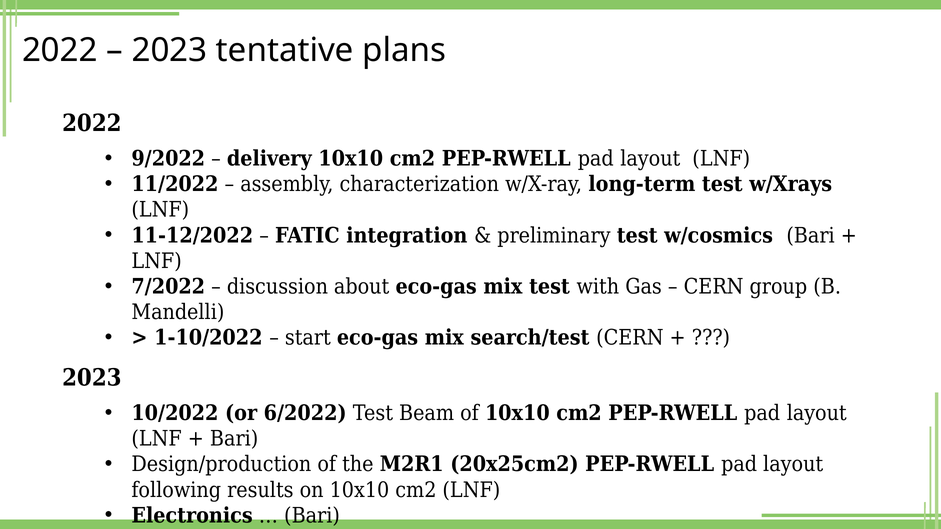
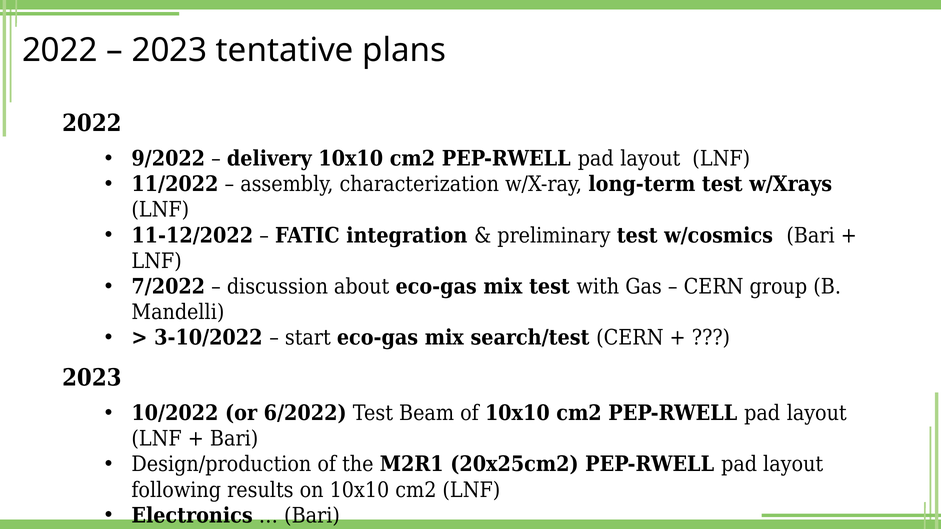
1-10/2022: 1-10/2022 -> 3-10/2022
